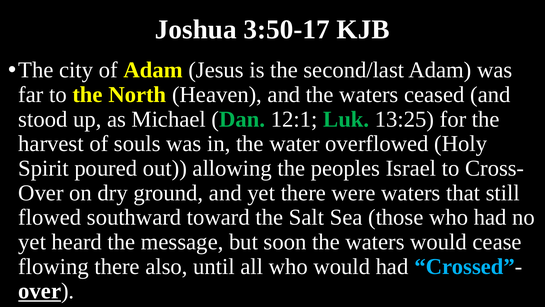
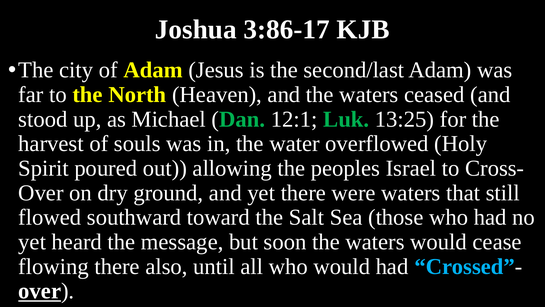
3:50-17: 3:50-17 -> 3:86-17
